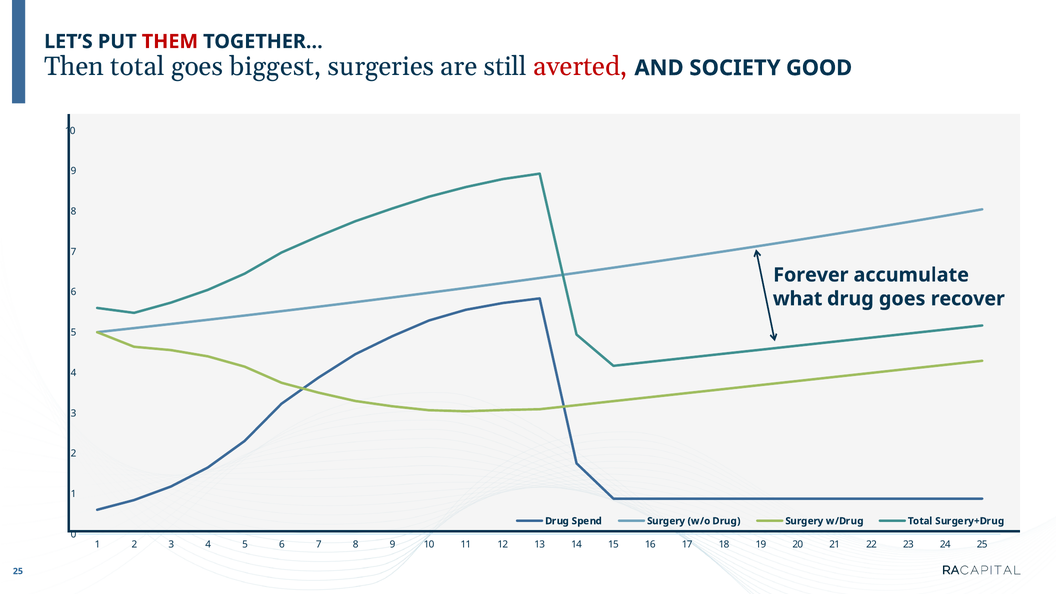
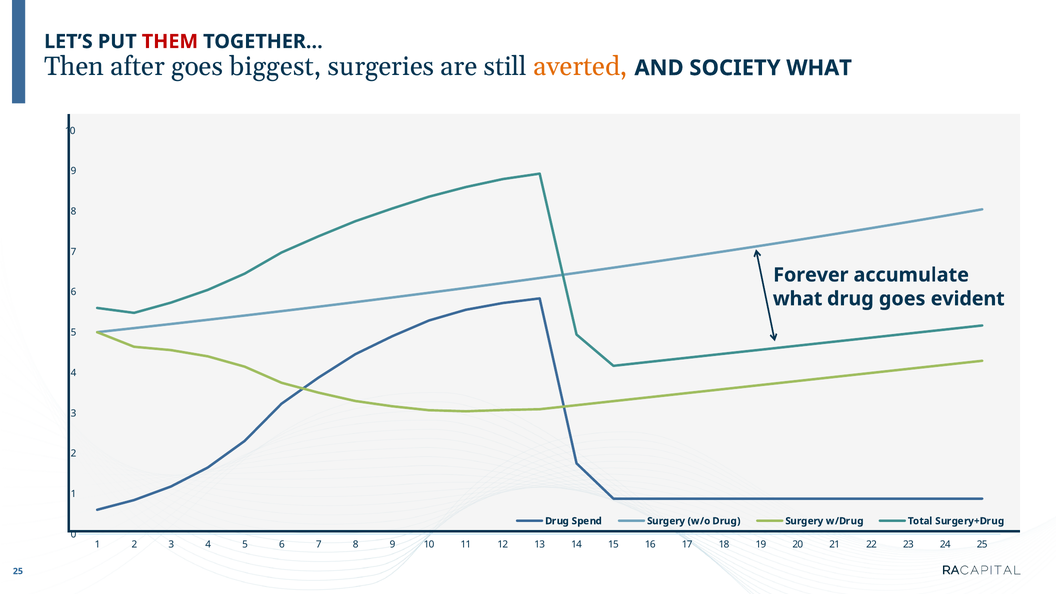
Then total: total -> after
averted colour: red -> orange
SOCIETY GOOD: GOOD -> WHAT
recover: recover -> evident
